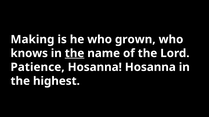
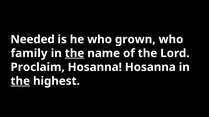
Making: Making -> Needed
knows: knows -> family
Patience: Patience -> Proclaim
the at (20, 81) underline: none -> present
